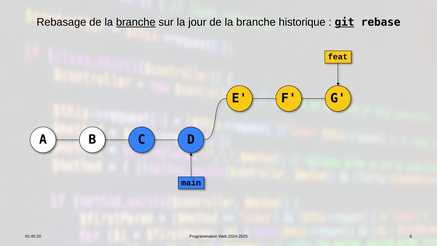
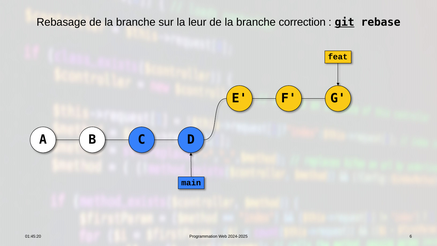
branche at (136, 22) underline: present -> none
jour: jour -> leur
historique: historique -> correction
